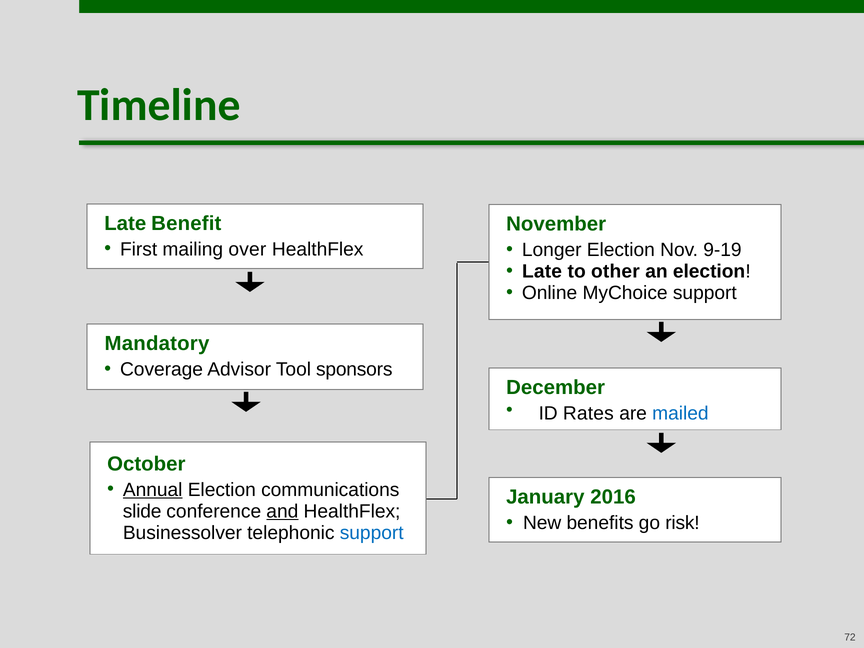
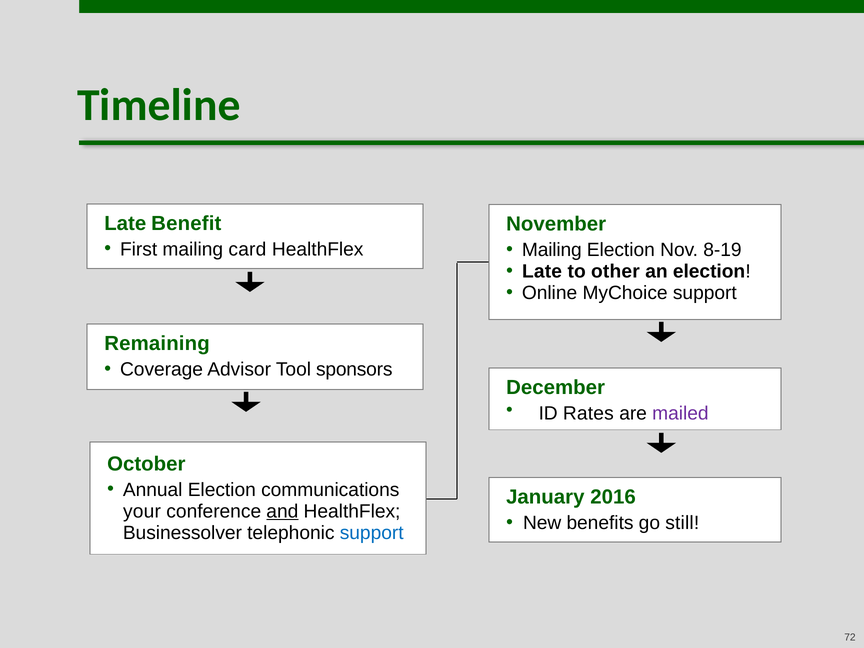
over: over -> card
Longer at (552, 250): Longer -> Mailing
9-19: 9-19 -> 8-19
Mandatory: Mandatory -> Remaining
mailed colour: blue -> purple
Annual underline: present -> none
slide: slide -> your
risk: risk -> still
